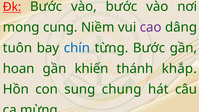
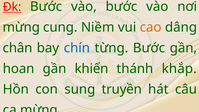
mong at (21, 27): mong -> mừng
cao colour: purple -> orange
tuôn: tuôn -> chân
chung: chung -> truyền
